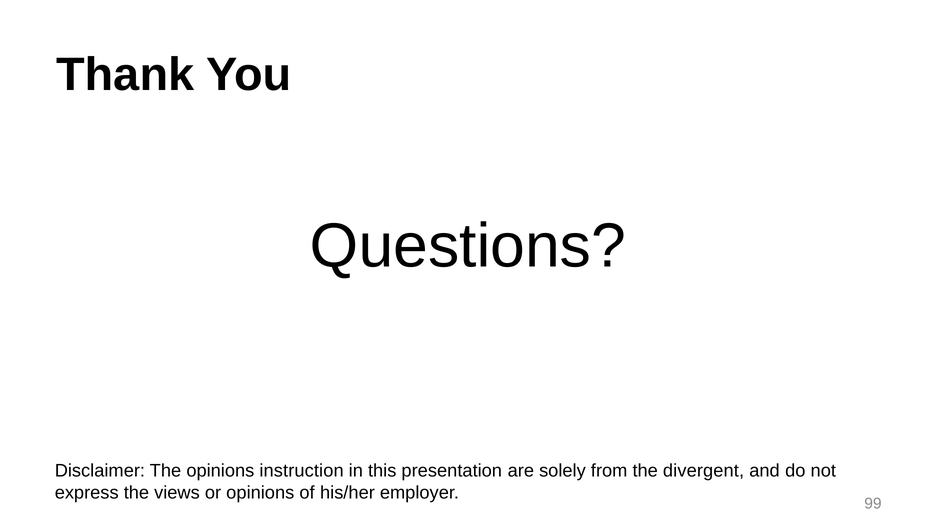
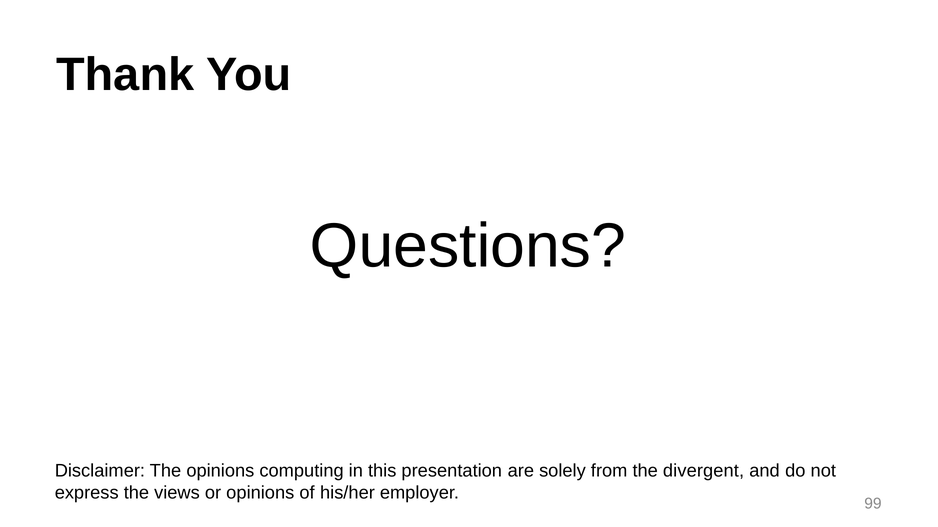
instruction: instruction -> computing
